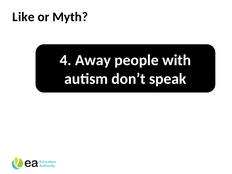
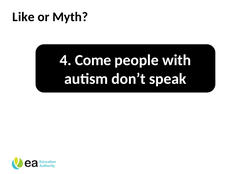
Away: Away -> Come
